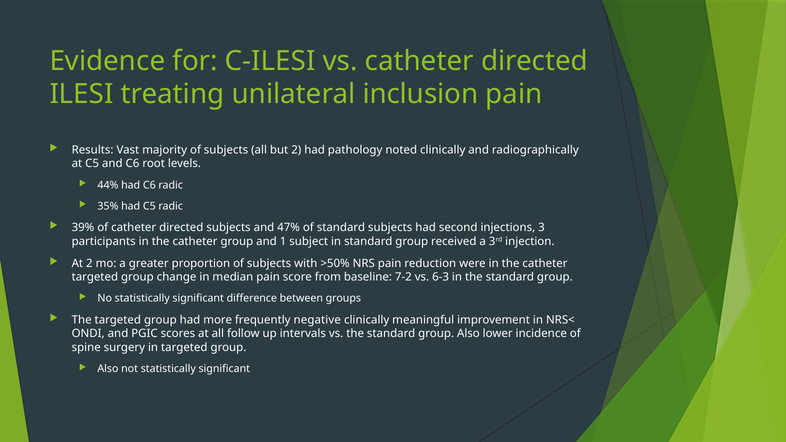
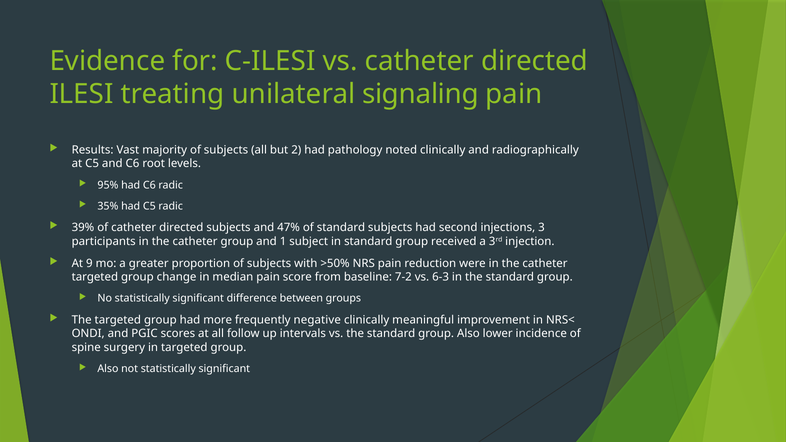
inclusion: inclusion -> signaling
44%: 44% -> 95%
At 2: 2 -> 9
